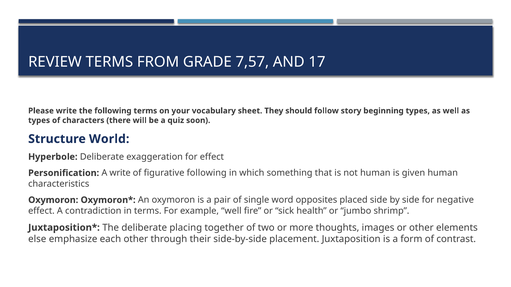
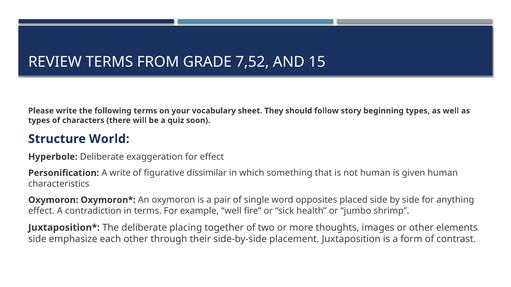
7,57: 7,57 -> 7,52
17: 17 -> 15
figurative following: following -> dissimilar
negative: negative -> anything
else at (37, 239): else -> side
